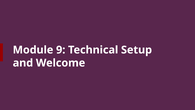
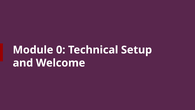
9: 9 -> 0
